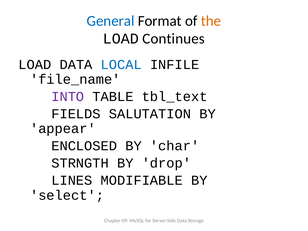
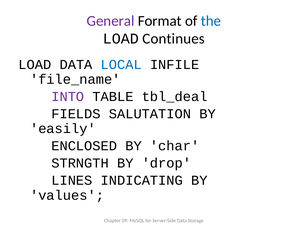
General colour: blue -> purple
the colour: orange -> blue
tbl_text: tbl_text -> tbl_deal
appear: appear -> easily
MODIFIABLE: MODIFIABLE -> INDICATING
select: select -> values
